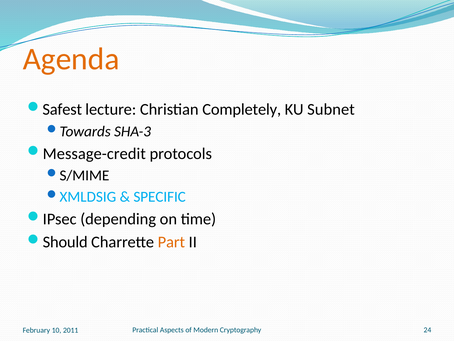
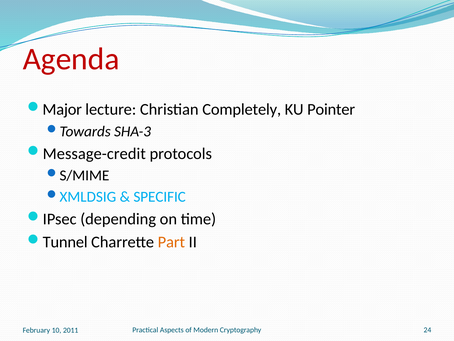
Agenda colour: orange -> red
Safest: Safest -> Major
Subnet: Subnet -> Pointer
Should: Should -> Tunnel
